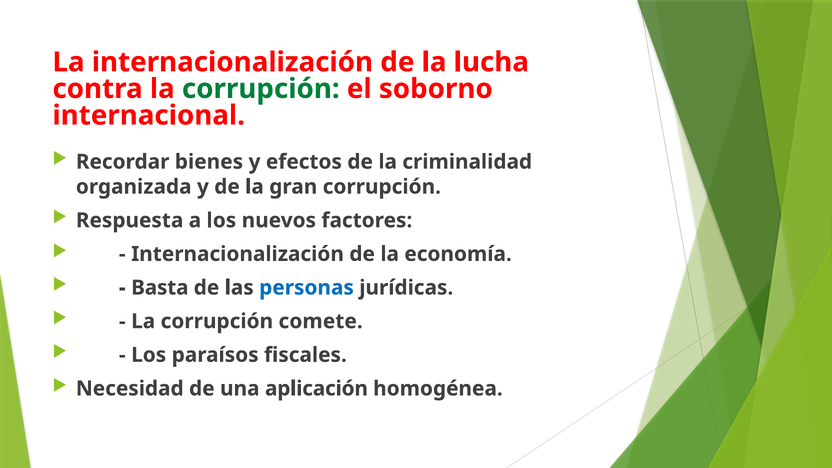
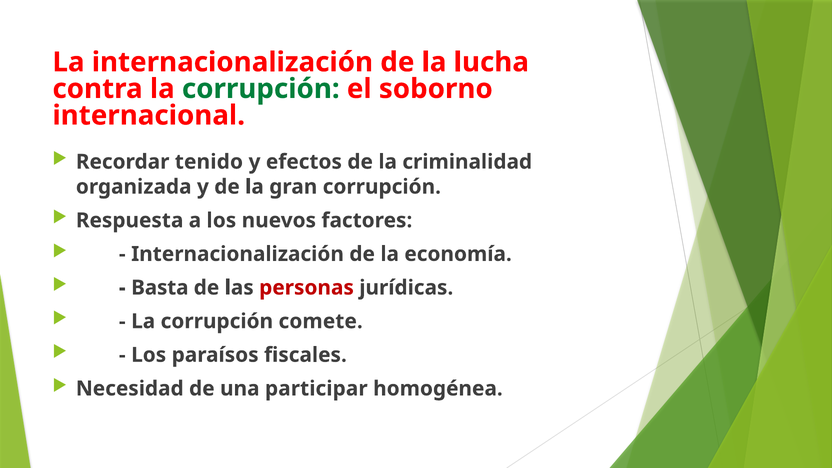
bienes: bienes -> tenido
personas colour: blue -> red
aplicación: aplicación -> participar
